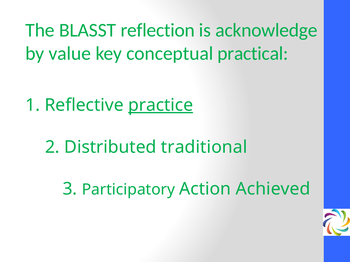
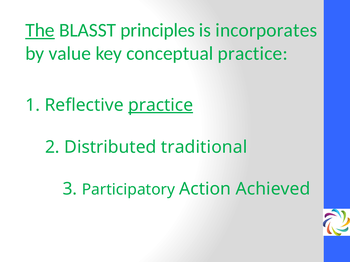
The underline: none -> present
reflection: reflection -> principles
acknowledge: acknowledge -> incorporates
conceptual practical: practical -> practice
